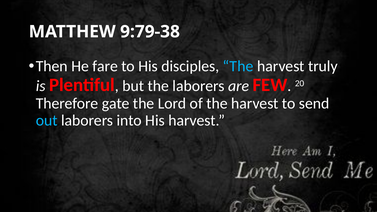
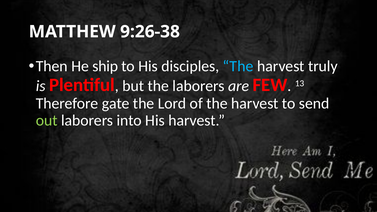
9:79-38: 9:79-38 -> 9:26-38
fare: fare -> ship
20: 20 -> 13
out colour: light blue -> light green
